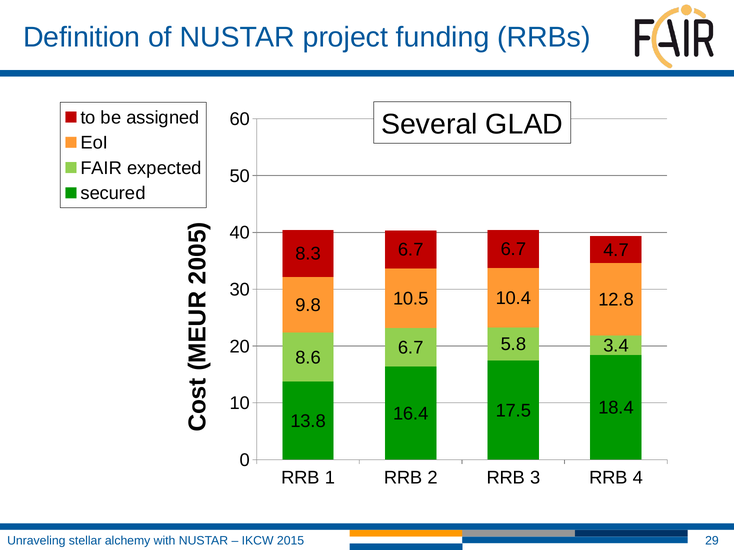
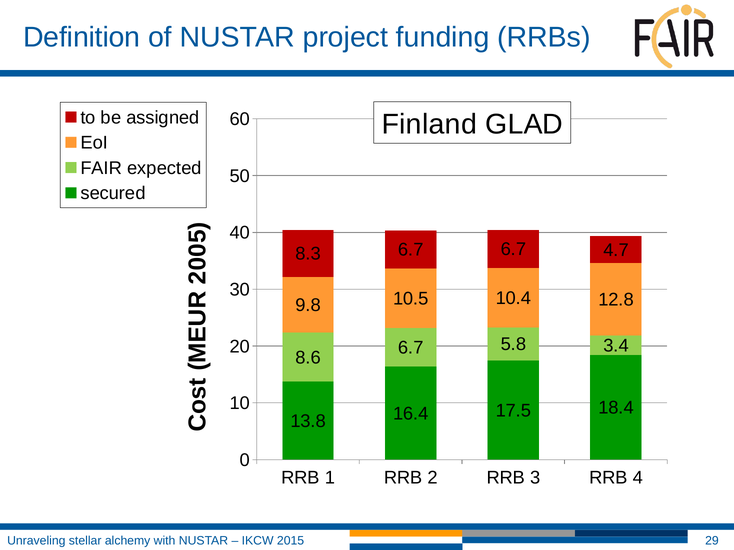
Several: Several -> Finland
